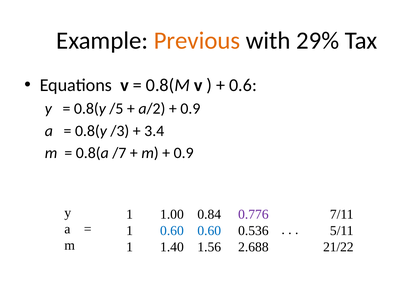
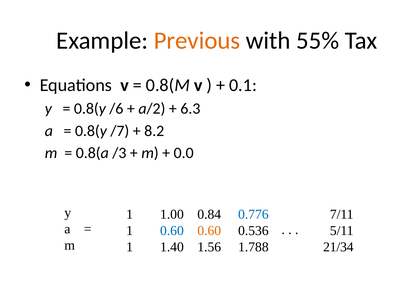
29%: 29% -> 55%
0.6: 0.6 -> 0.1
/5: /5 -> /6
0.9 at (190, 109): 0.9 -> 6.3
/3: /3 -> /7
3.4: 3.4 -> 8.2
/7: /7 -> /3
0.9 at (184, 153): 0.9 -> 0.0
0.776 colour: purple -> blue
0.60 at (209, 231) colour: blue -> orange
2.688: 2.688 -> 1.788
21/22: 21/22 -> 21/34
